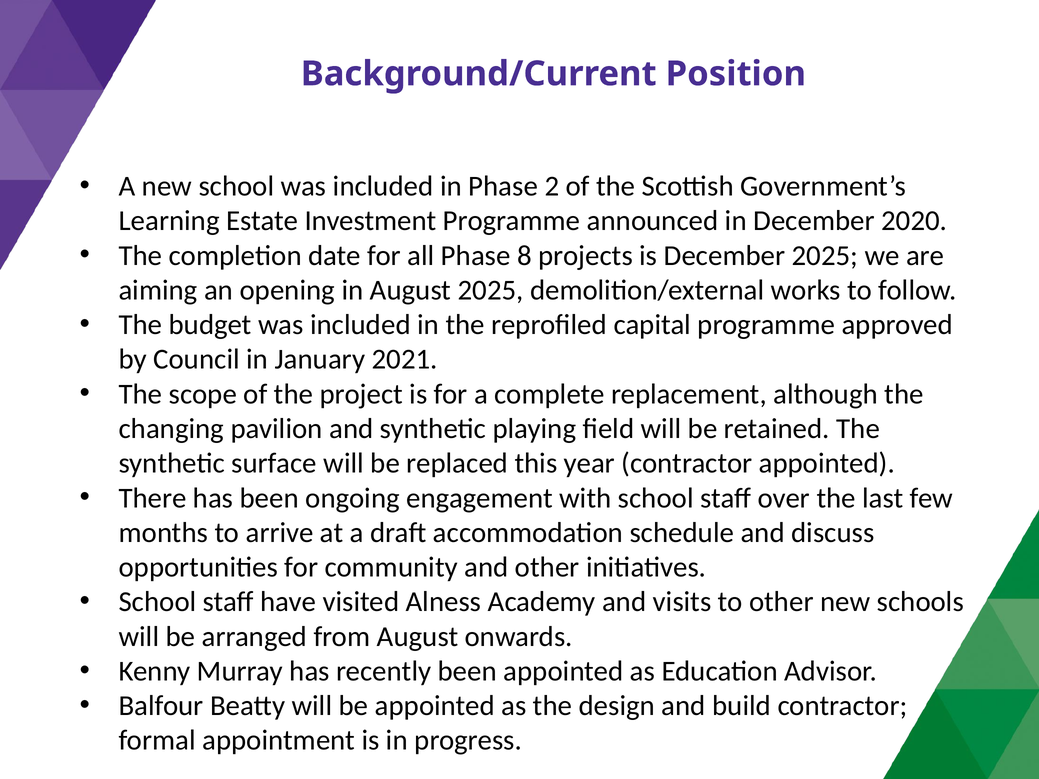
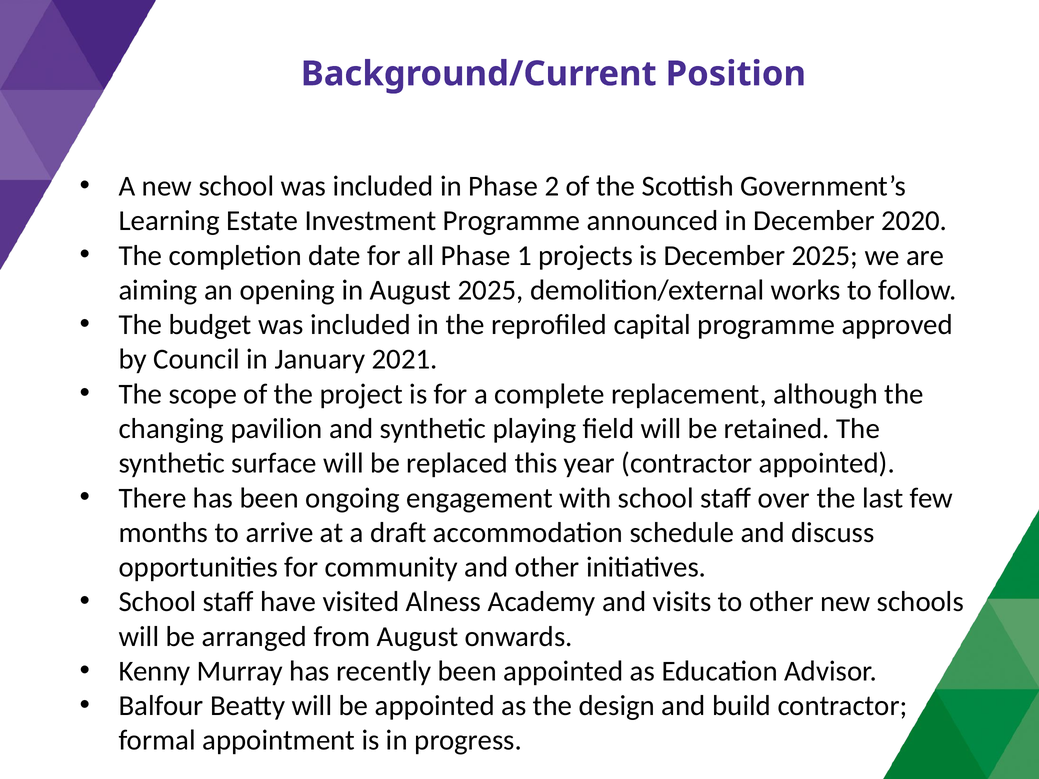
8: 8 -> 1
